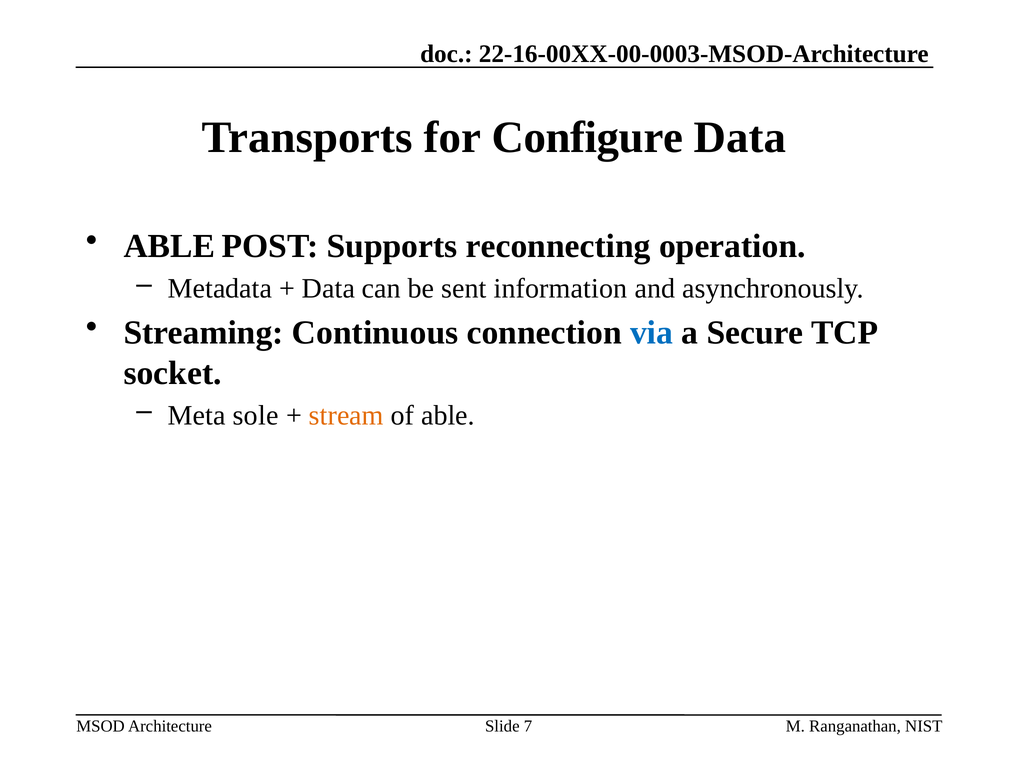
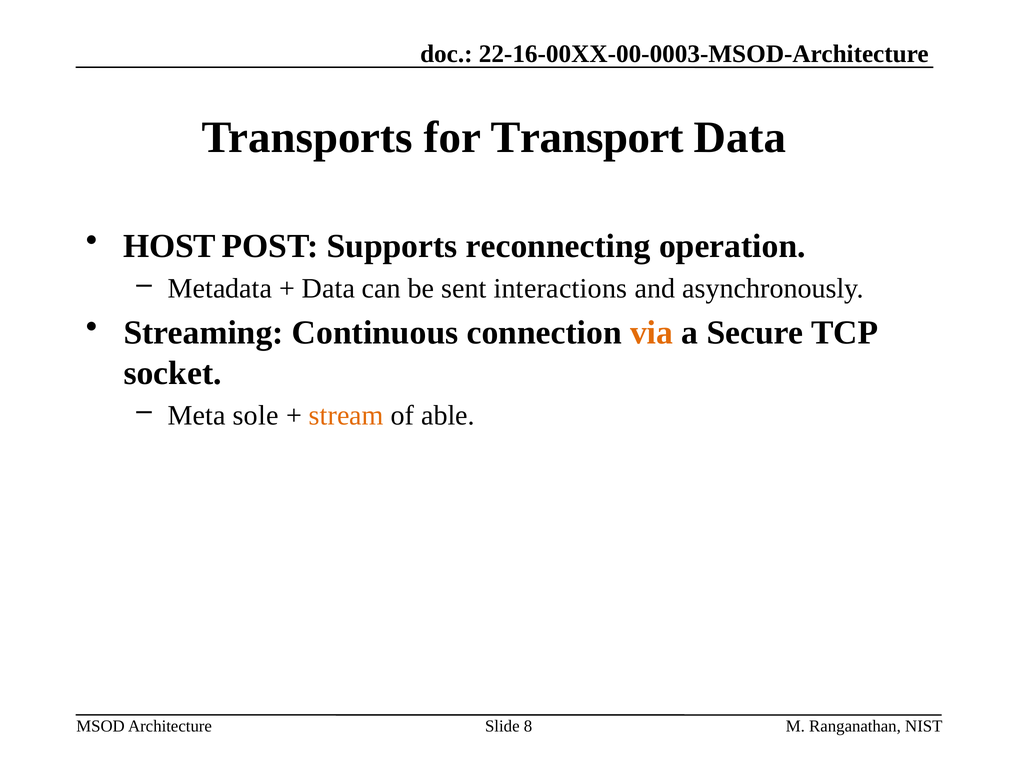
Configure: Configure -> Transport
ABLE at (169, 246): ABLE -> HOST
information: information -> interactions
via colour: blue -> orange
7: 7 -> 8
